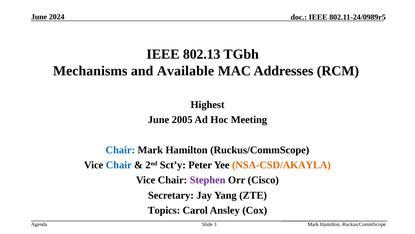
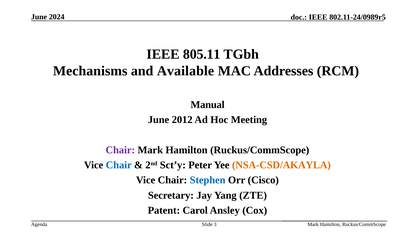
802.13: 802.13 -> 805.11
Highest: Highest -> Manual
2005: 2005 -> 2012
Chair at (120, 150) colour: blue -> purple
Stephen colour: purple -> blue
Topics: Topics -> Patent
